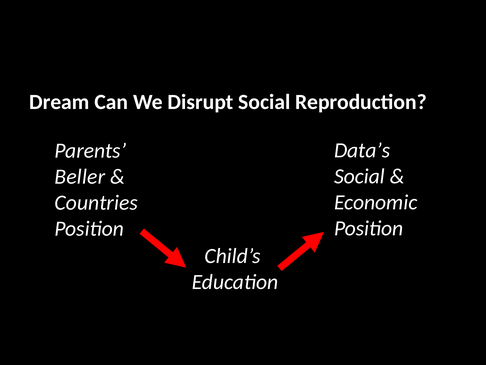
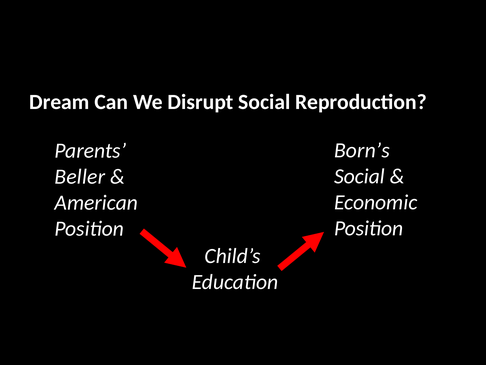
Data’s: Data’s -> Born’s
Countries: Countries -> American
